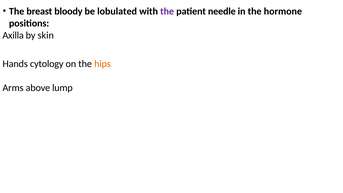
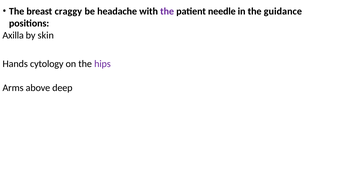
bloody: bloody -> craggy
lobulated: lobulated -> headache
hormone: hormone -> guidance
hips colour: orange -> purple
lump: lump -> deep
